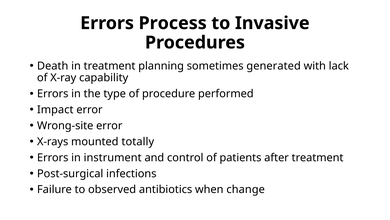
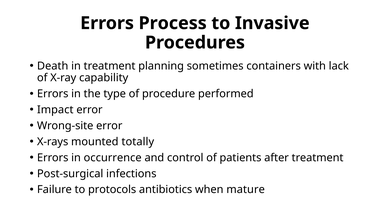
generated: generated -> containers
instrument: instrument -> occurrence
observed: observed -> protocols
change: change -> mature
